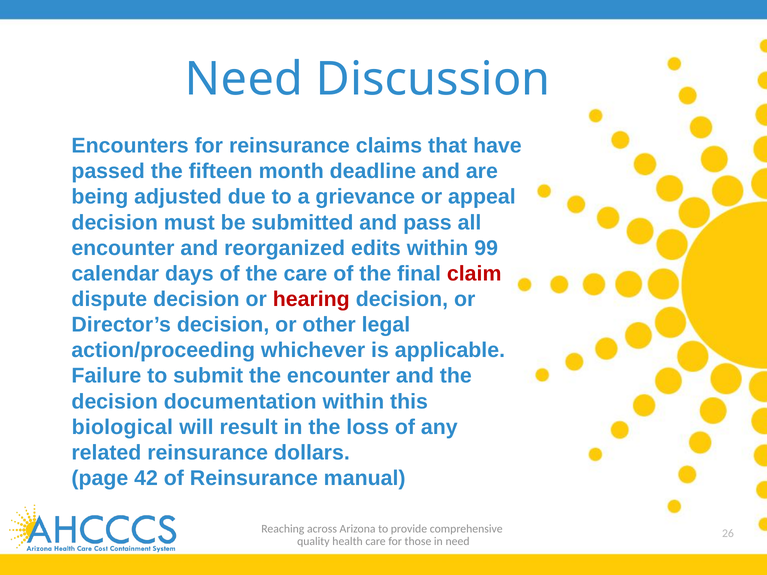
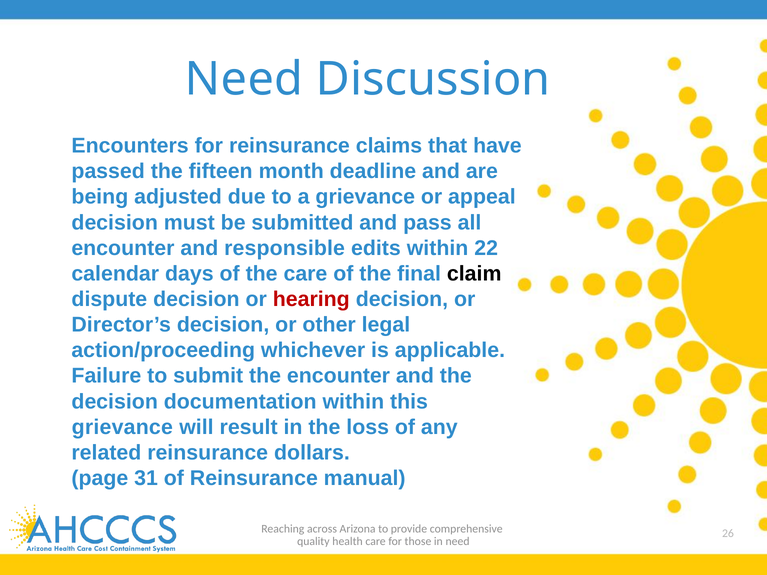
reorganized: reorganized -> responsible
99: 99 -> 22
claim colour: red -> black
biological at (122, 427): biological -> grievance
42: 42 -> 31
